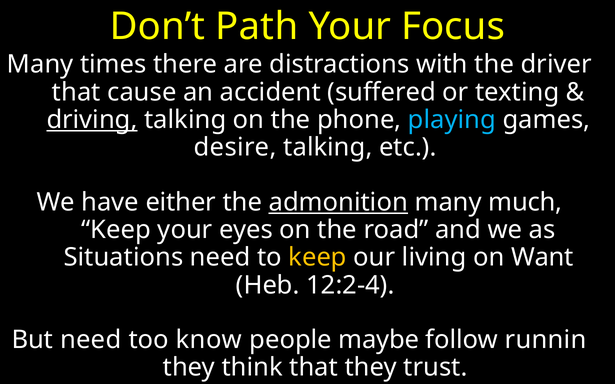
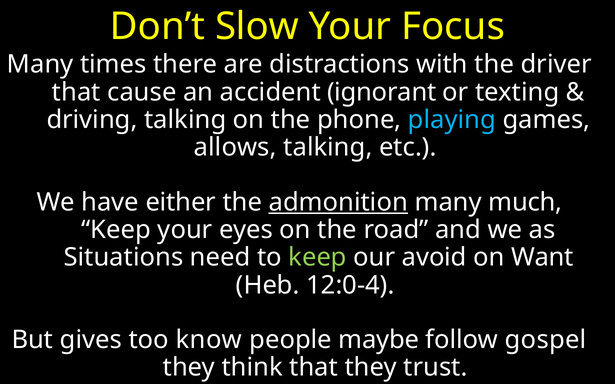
Path: Path -> Slow
suffered: suffered -> ignorant
driving underline: present -> none
desire: desire -> allows
keep at (318, 258) colour: yellow -> light green
living: living -> avoid
12:2-4: 12:2-4 -> 12:0-4
But need: need -> gives
runnin: runnin -> gospel
